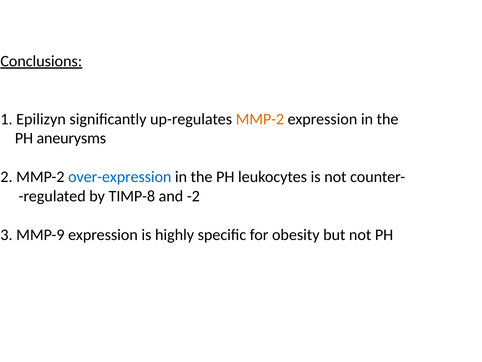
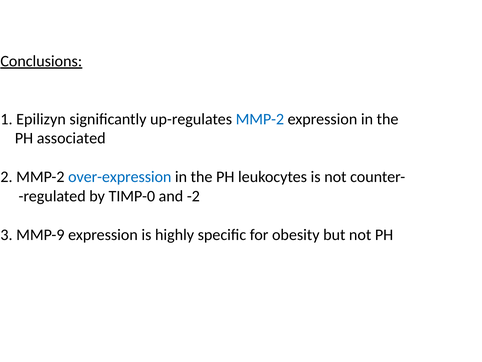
MMP-2 at (260, 119) colour: orange -> blue
aneurysms: aneurysms -> associated
TIMP-8: TIMP-8 -> TIMP-0
